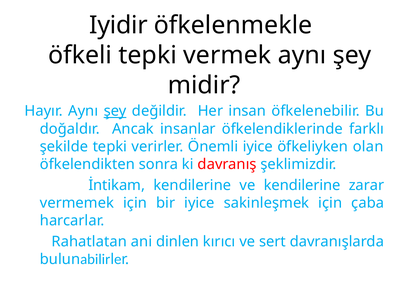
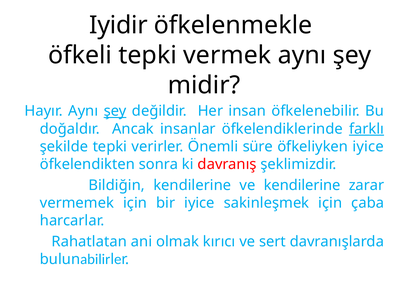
farklı underline: none -> present
Önemli iyice: iyice -> süre
öfkeliyken olan: olan -> iyice
İntikam: İntikam -> Bildiğin
dinlen: dinlen -> olmak
